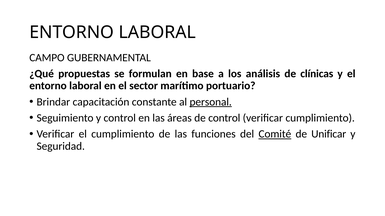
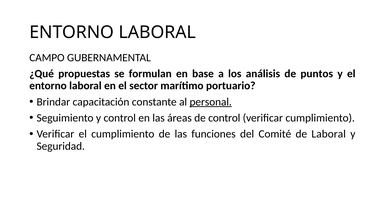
clínicas: clínicas -> puntos
Comité underline: present -> none
de Unificar: Unificar -> Laboral
